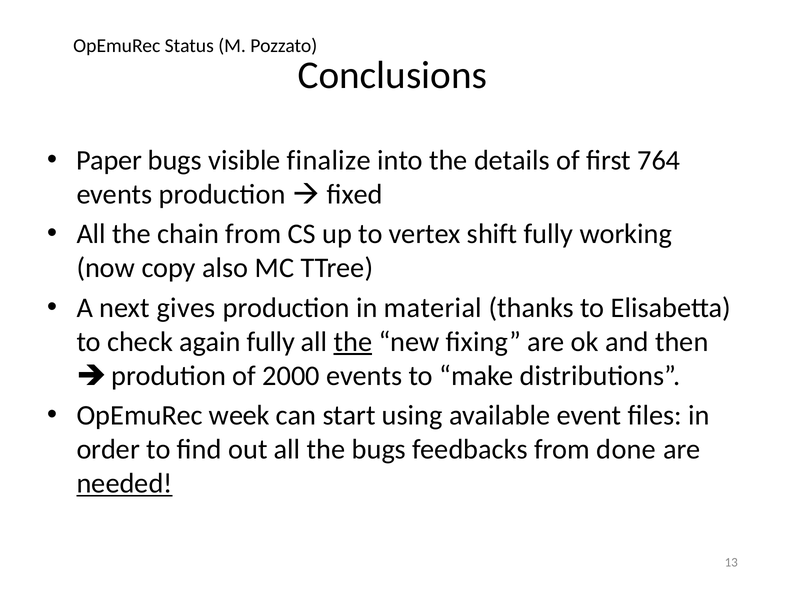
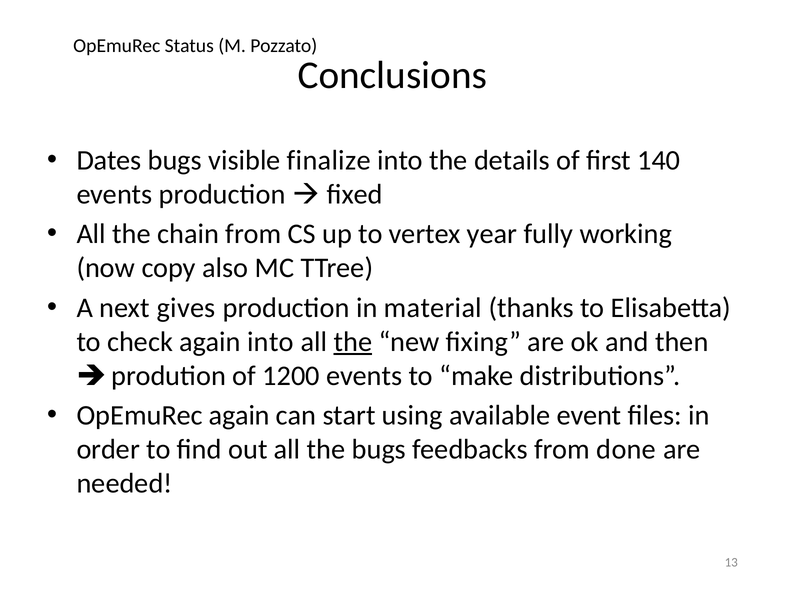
Paper: Paper -> Dates
764: 764 -> 140
shift: shift -> year
again fully: fully -> into
2000: 2000 -> 1200
OpEmuRec week: week -> again
needed underline: present -> none
